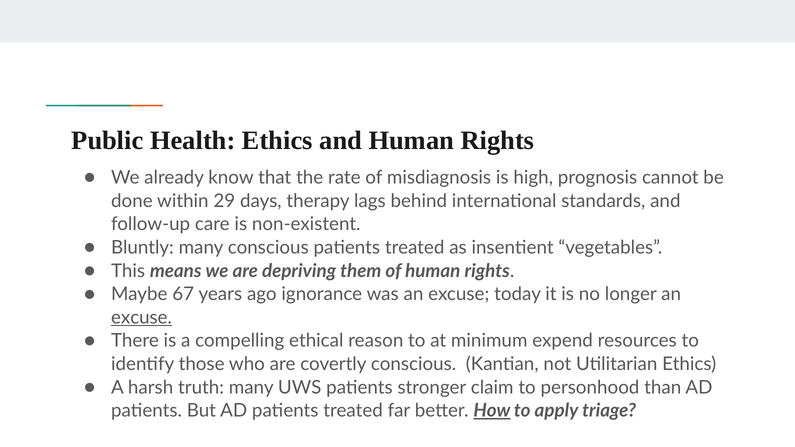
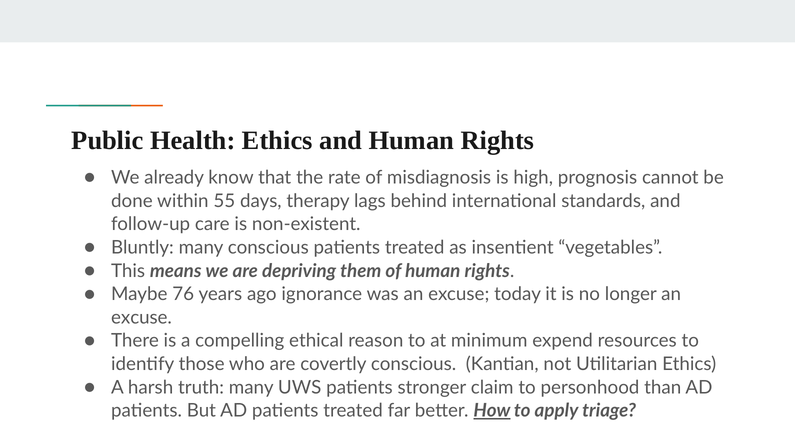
29: 29 -> 55
67: 67 -> 76
excuse at (142, 318) underline: present -> none
